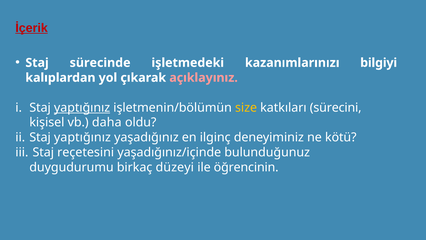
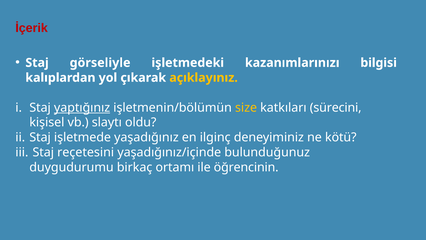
İçerik underline: present -> none
sürecinde: sürecinde -> görseliyle
bilgiyi: bilgiyi -> bilgisi
açıklayınız colour: pink -> yellow
daha: daha -> slaytı
yaptığınız at (82, 137): yaptığınız -> işletmede
düzeyi: düzeyi -> ortamı
